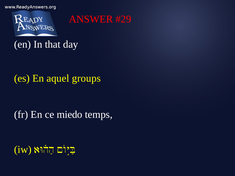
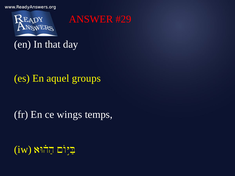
miedo: miedo -> wings
